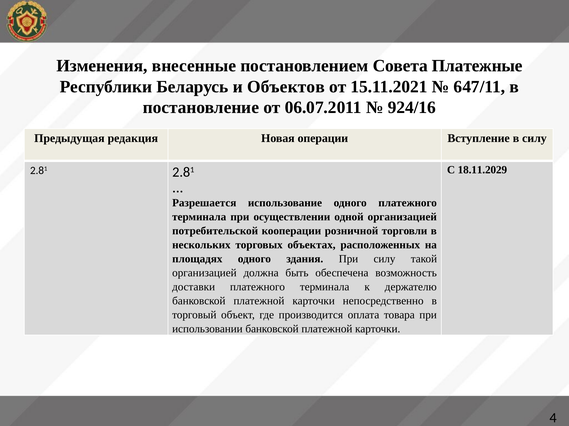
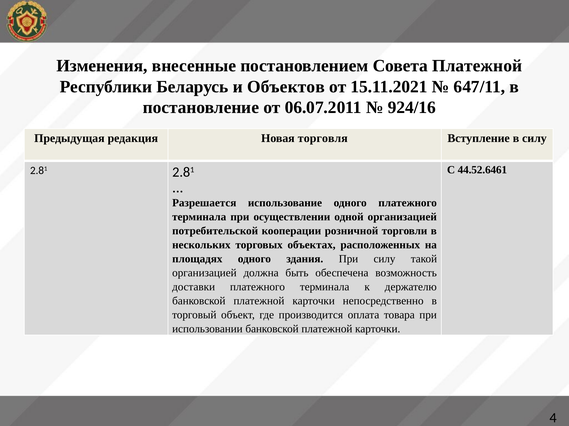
Совета Платежные: Платежные -> Платежной
операции: операции -> торговля
18.11.2029: 18.11.2029 -> 44.52.6461
